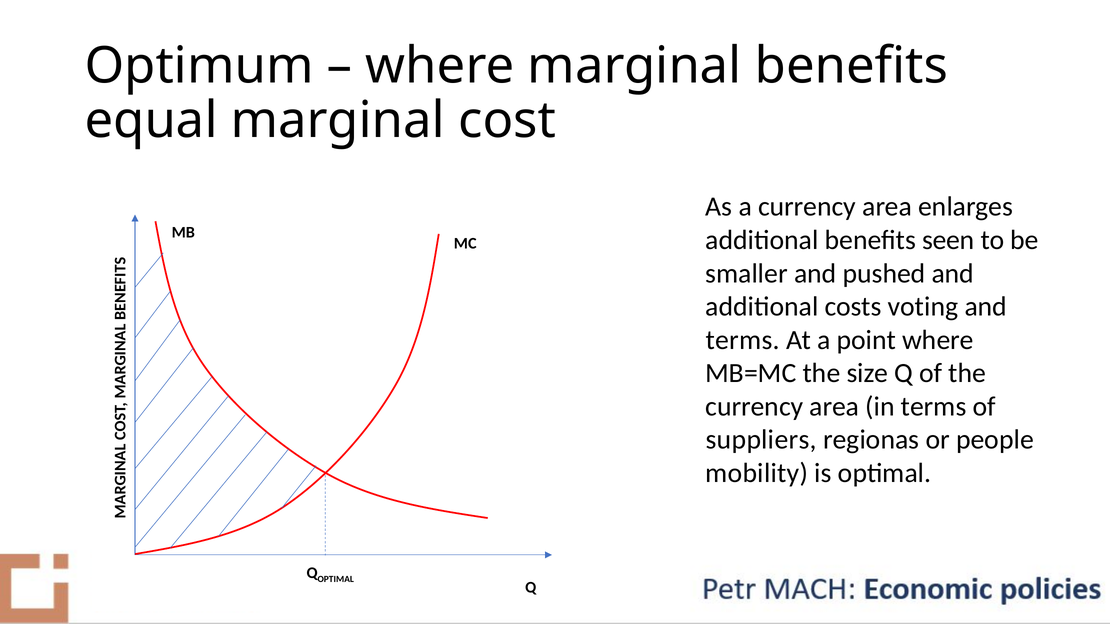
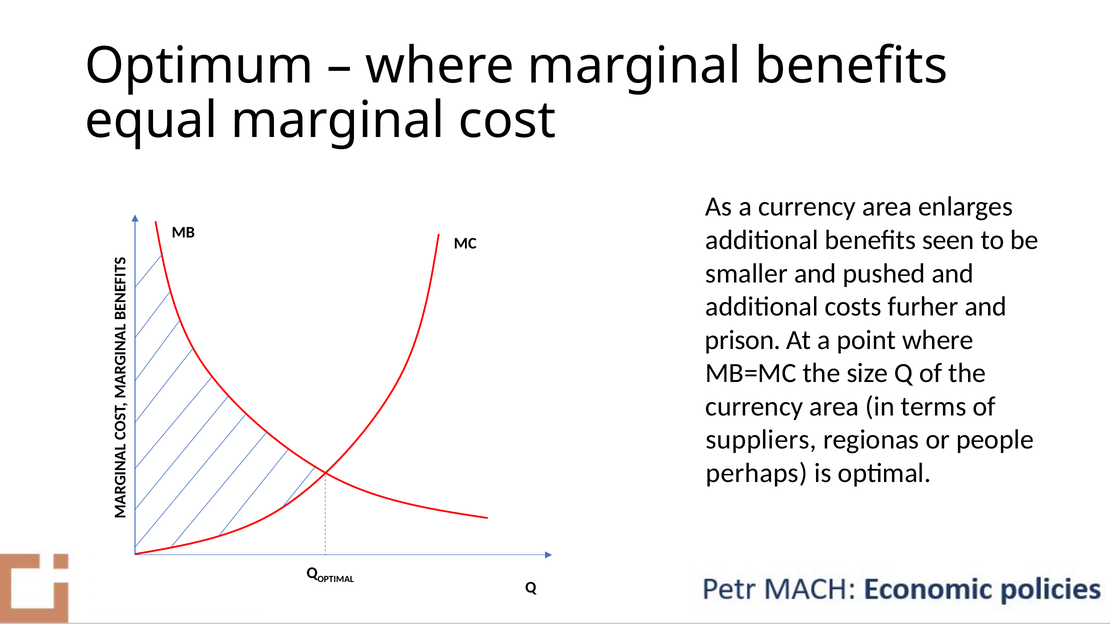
voting: voting -> furher
terms at (743, 340): terms -> prison
mobility: mobility -> perhaps
